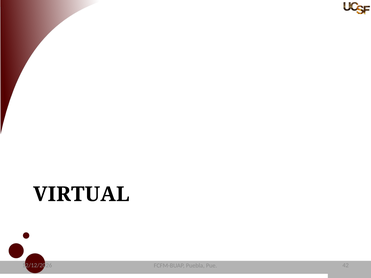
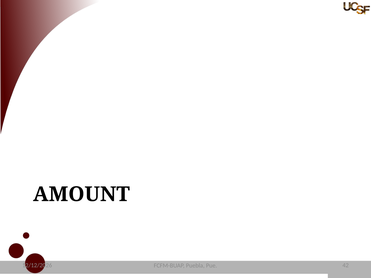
VIRTUAL: VIRTUAL -> AMOUNT
